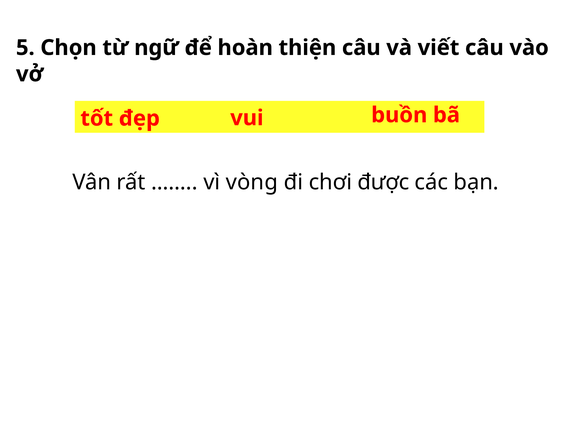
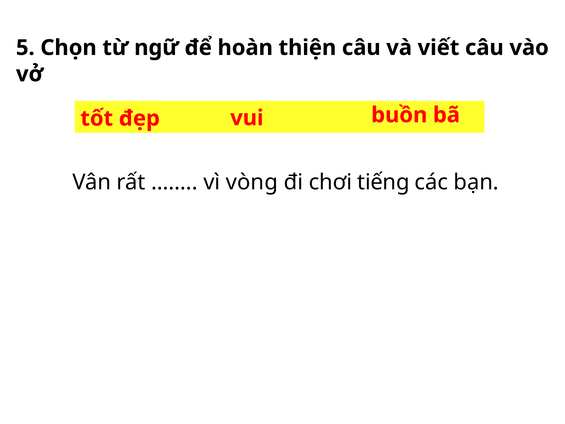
được: được -> tiếng
